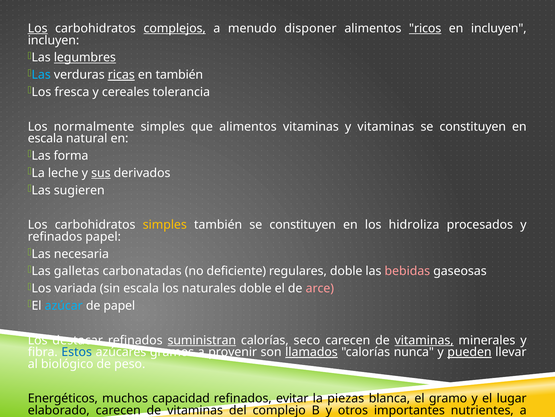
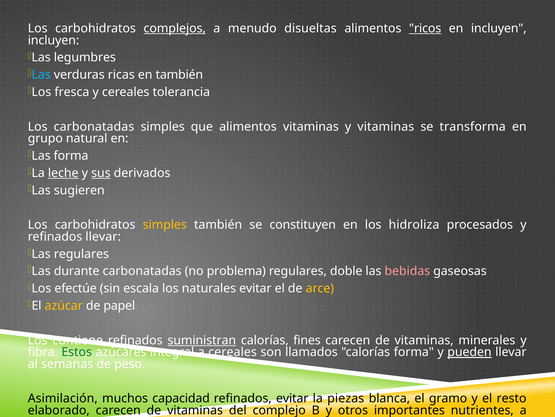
Los at (38, 28) underline: present -> none
disponer: disponer -> disueltas
legumbres underline: present -> none
ricas underline: present -> none
Los normalmente: normalmente -> carbonatadas
constituyen at (473, 126): constituyen -> transforma
escala at (45, 138): escala -> grupo
leche underline: none -> present
refinados papel: papel -> llevar
Las necesaria: necesaria -> regulares
galletas: galletas -> durante
deficiente: deficiente -> problema
variada: variada -> efectúe
naturales doble: doble -> evitar
arce colour: pink -> yellow
azúcar at (64, 305) colour: light blue -> yellow
destacar: destacar -> contiene
seco: seco -> fines
vitaminas at (424, 340) underline: present -> none
Estos colour: blue -> green
gramos: gramos -> integral
a provenir: provenir -> cereales
llamados underline: present -> none
calorías nunca: nunca -> forma
biológico: biológico -> semanas
Energéticos: Energéticos -> Asimilación
el lugar: lugar -> resto
